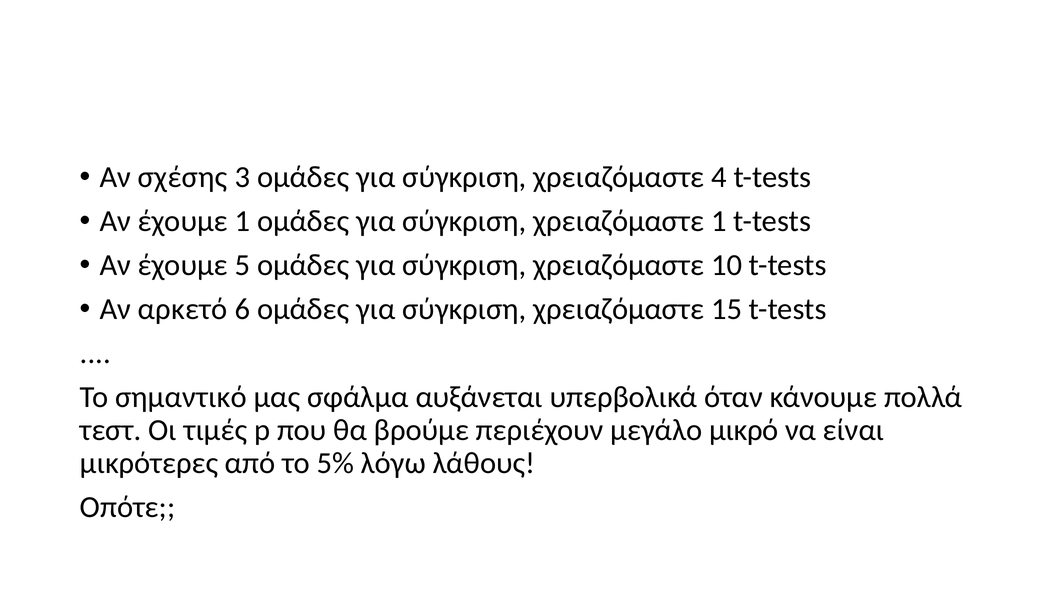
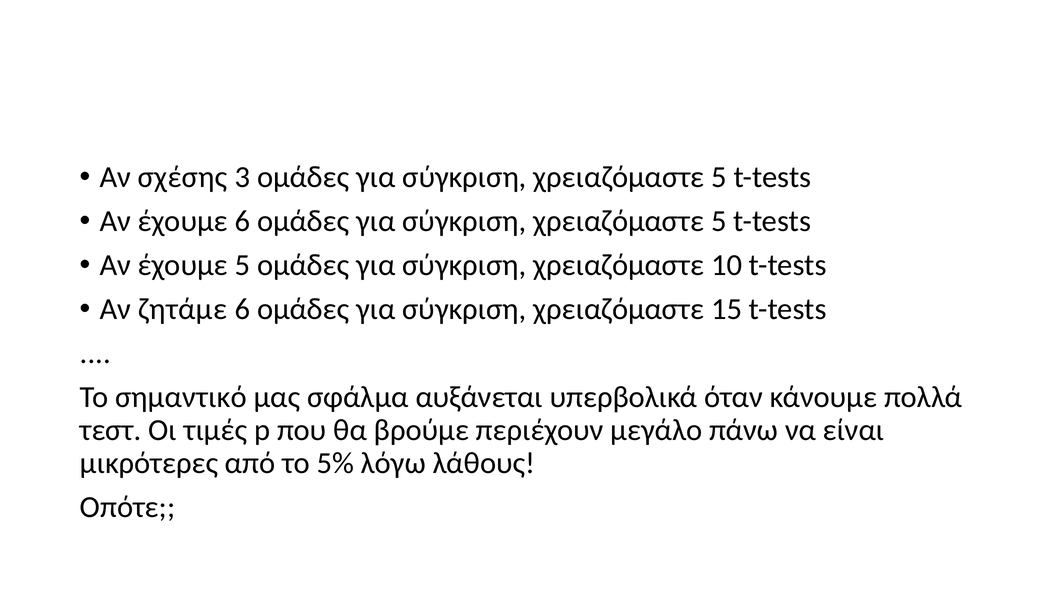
4 at (719, 177): 4 -> 5
έχουμε 1: 1 -> 6
1 at (719, 221): 1 -> 5
αρκετό: αρκετό -> ζητάμε
μικρό: μικρό -> πάνω
